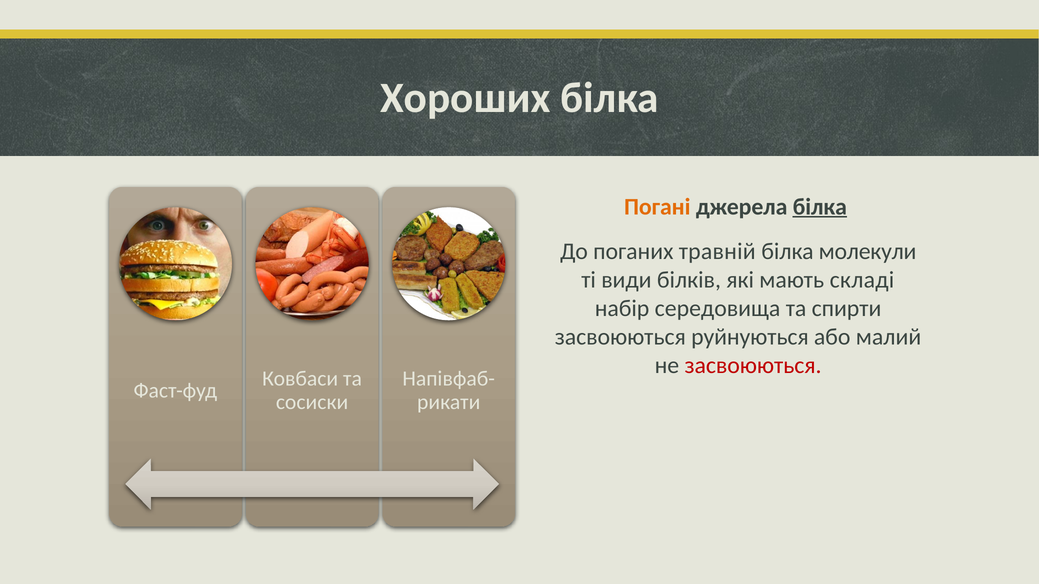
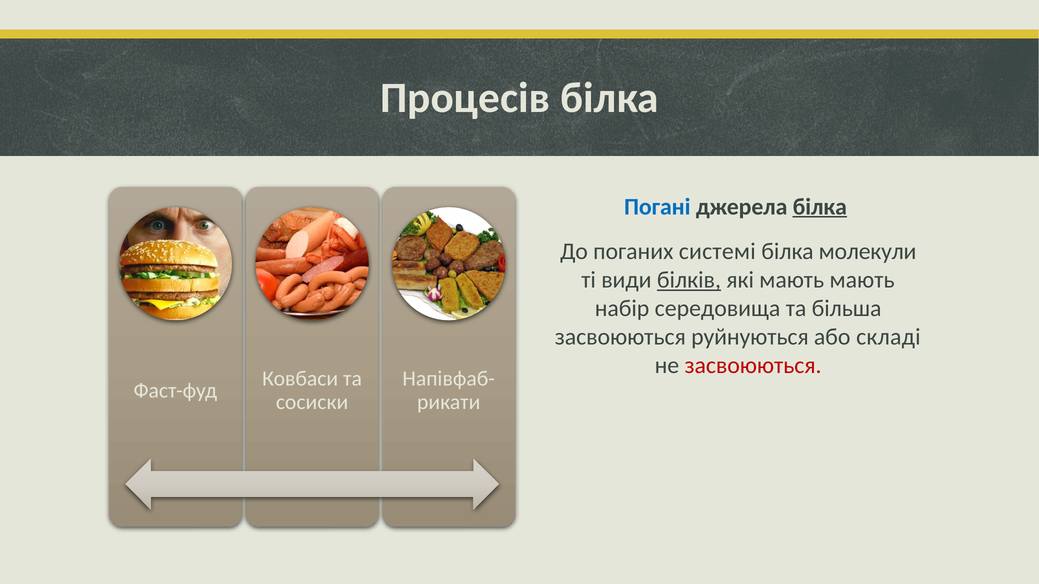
Хороших: Хороших -> Процесів
Погані colour: orange -> blue
травній: травній -> системі
білків underline: none -> present
мають складі: складі -> мають
спирти: спирти -> більша
малий: малий -> складі
